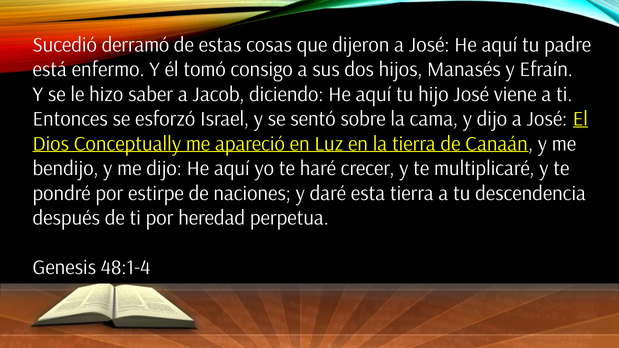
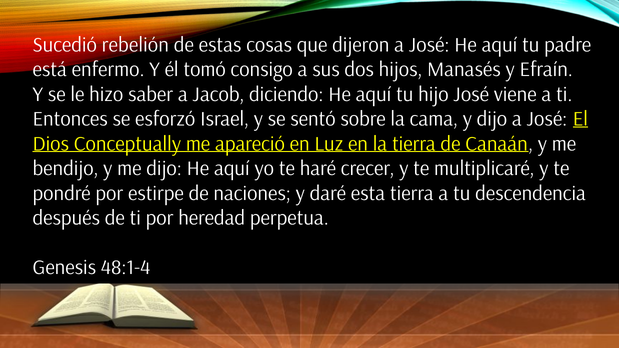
derramó: derramó -> rebelión
